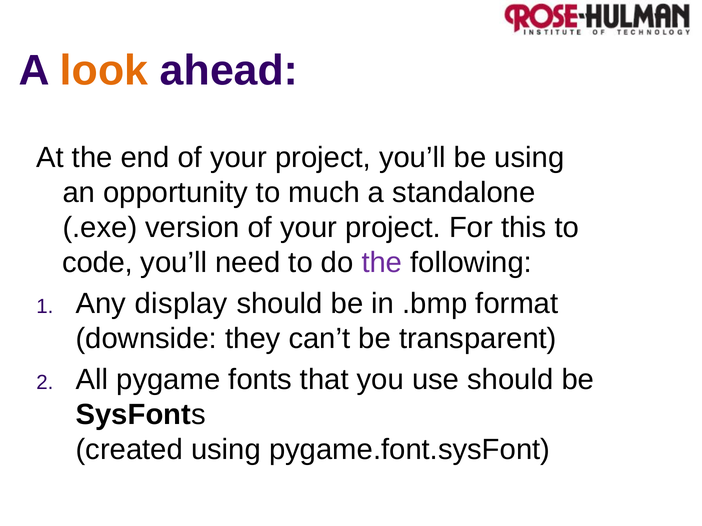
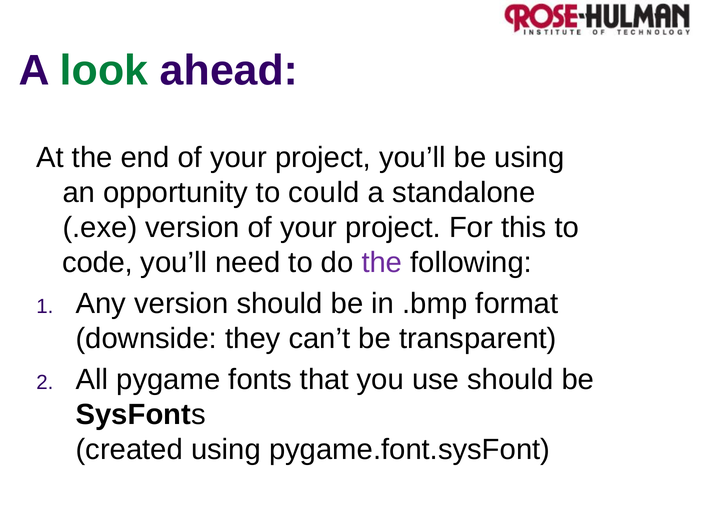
look colour: orange -> green
much: much -> could
Any display: display -> version
